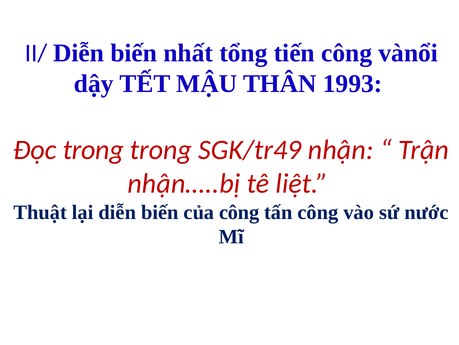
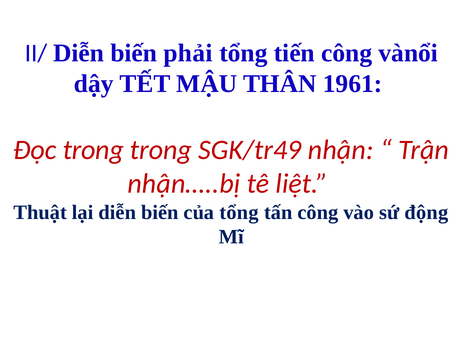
nhất: nhất -> phải
1993: 1993 -> 1961
của công: công -> tổng
nước: nước -> động
